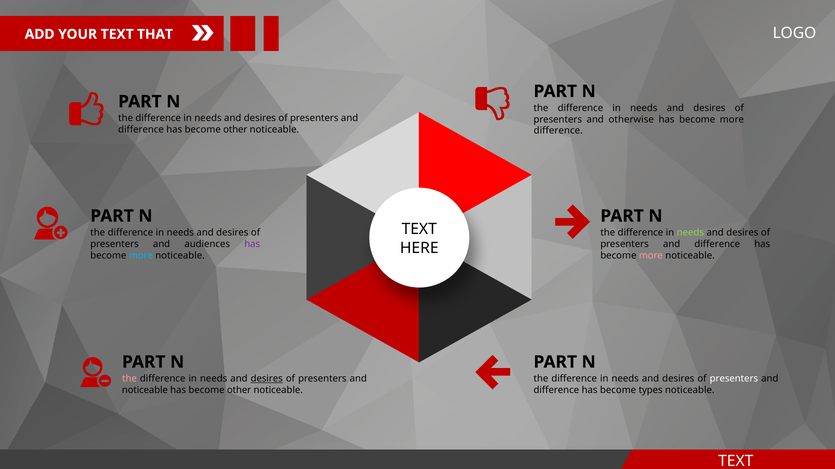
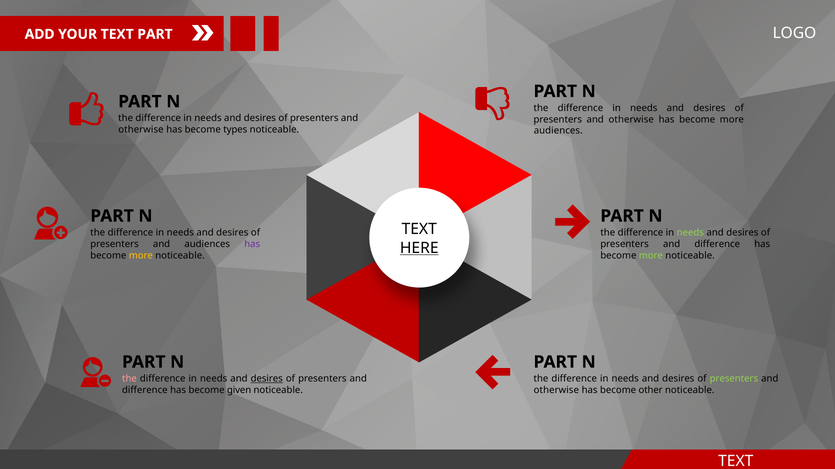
TEXT THAT: THAT -> PART
difference at (141, 130): difference -> otherwise
other at (235, 130): other -> types
difference at (558, 131): difference -> audiences
HERE underline: none -> present
more at (141, 256) colour: light blue -> yellow
more at (651, 256) colour: pink -> light green
presenters at (734, 379) colour: white -> light green
noticeable at (145, 391): noticeable -> difference
other at (239, 391): other -> given
difference at (556, 391): difference -> otherwise
types: types -> other
